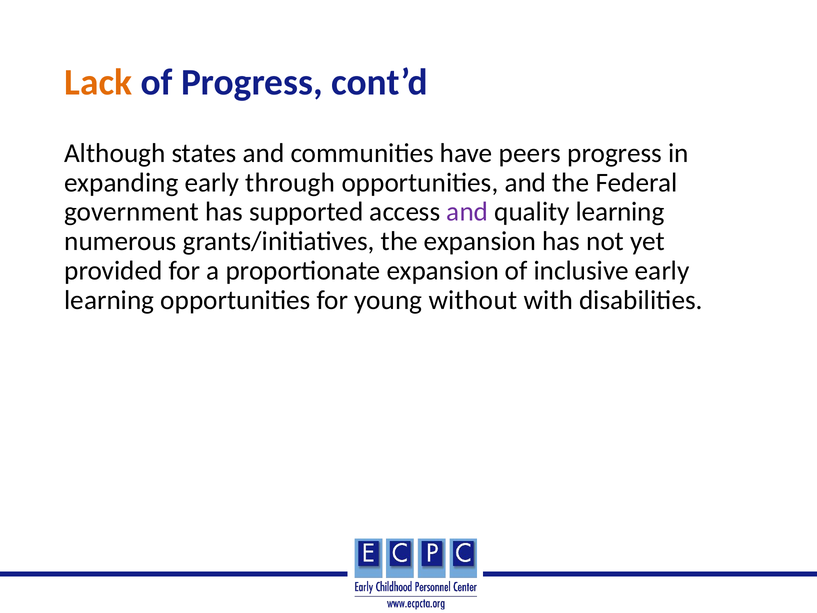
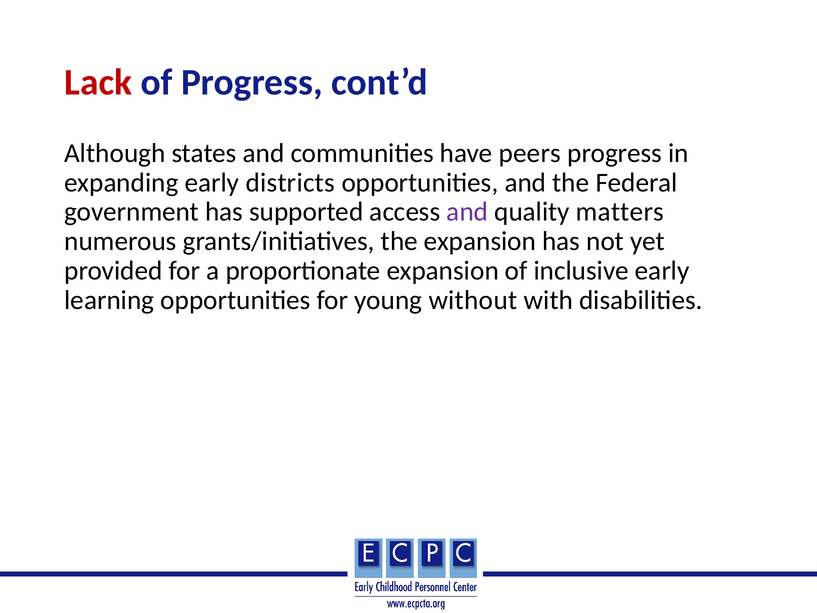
Lack colour: orange -> red
through: through -> districts
quality learning: learning -> matters
